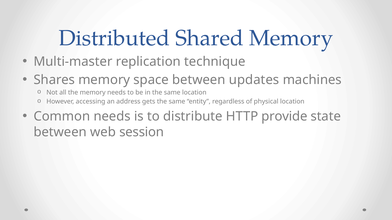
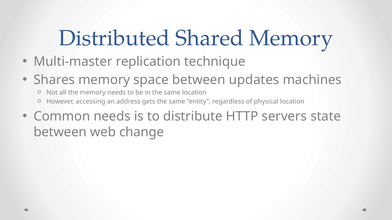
provide: provide -> servers
session: session -> change
